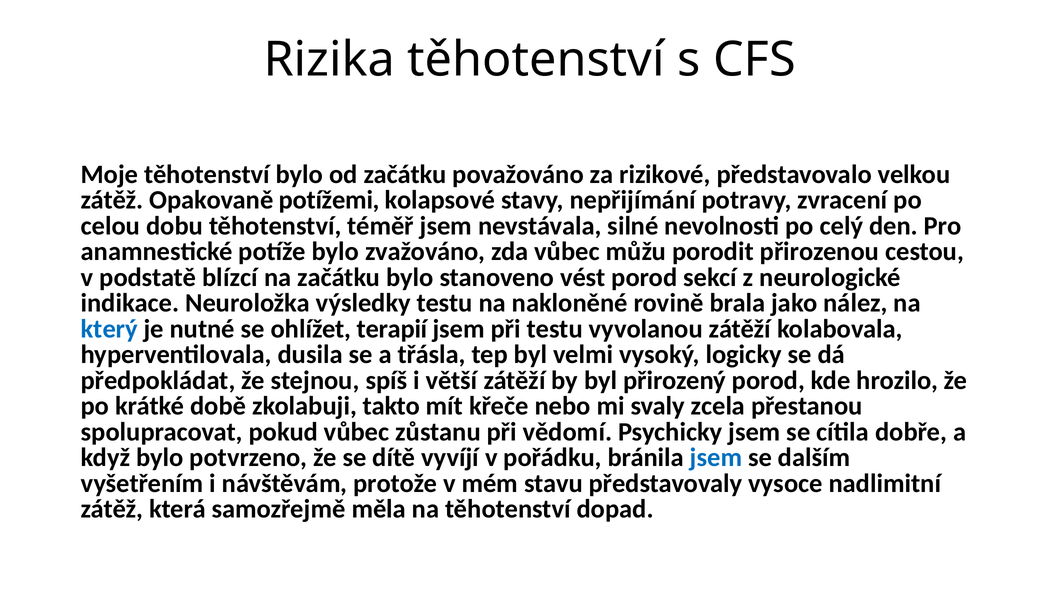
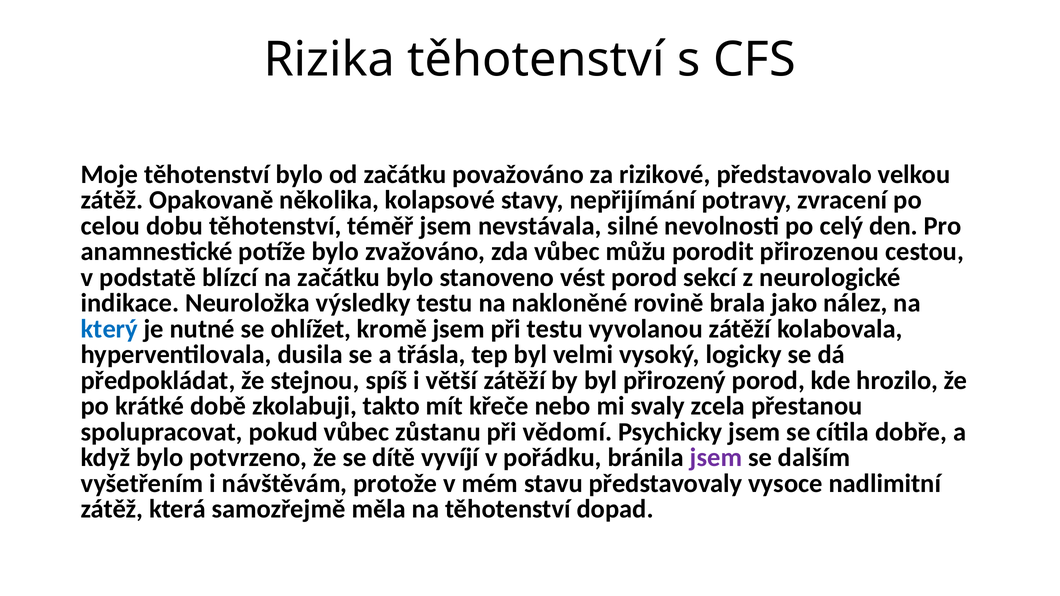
potížemi: potížemi -> několika
terapií: terapií -> kromě
jsem at (716, 458) colour: blue -> purple
